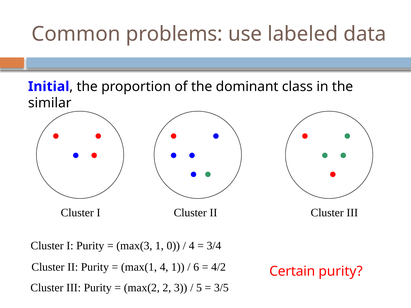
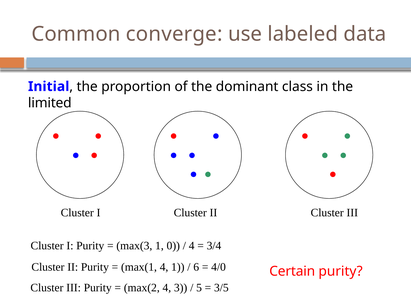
problems: problems -> converge
similar: similar -> limited
4/2: 4/2 -> 4/0
max(2 2: 2 -> 4
